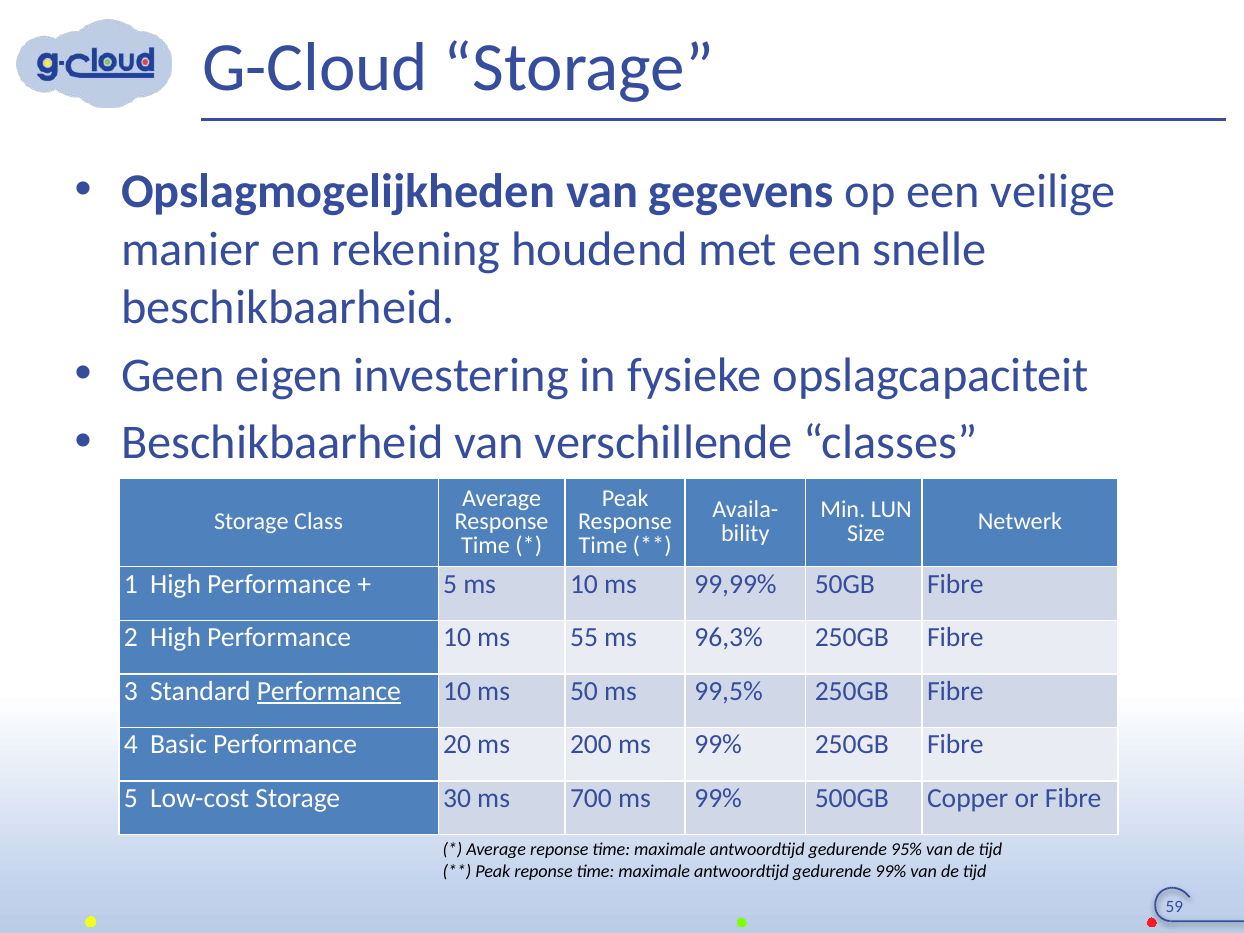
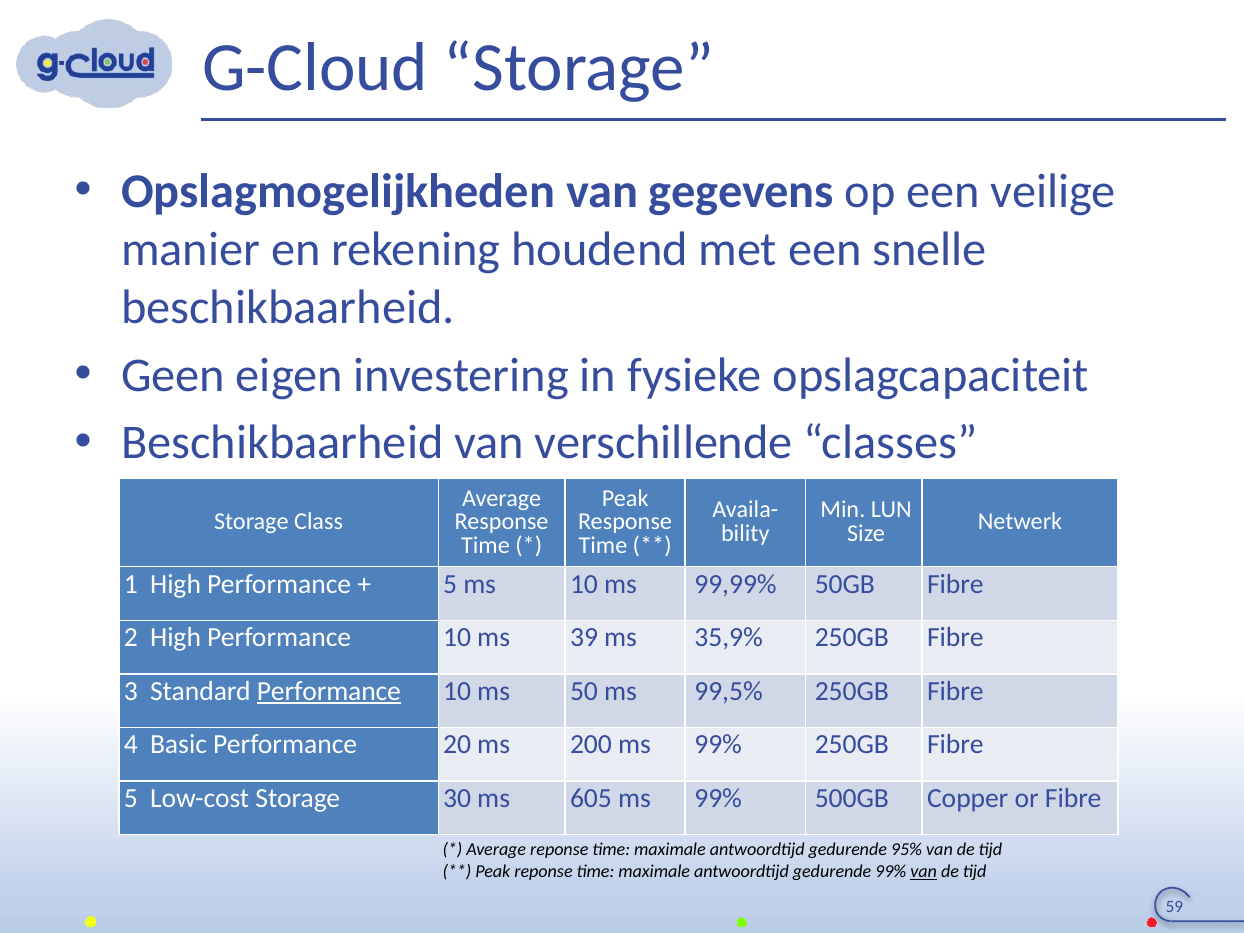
55: 55 -> 39
96,3%: 96,3% -> 35,9%
700: 700 -> 605
van at (924, 872) underline: none -> present
